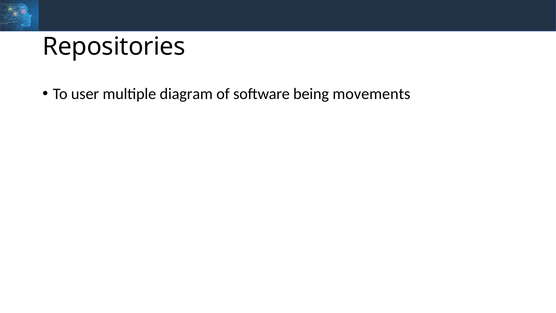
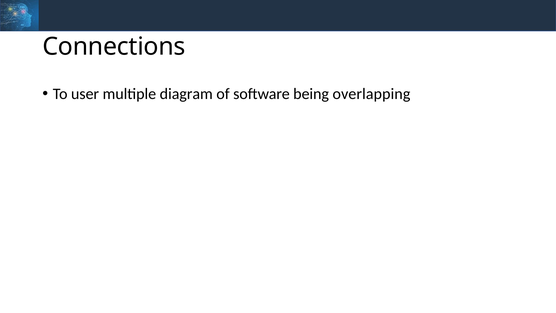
Repositories: Repositories -> Connections
movements: movements -> overlapping
